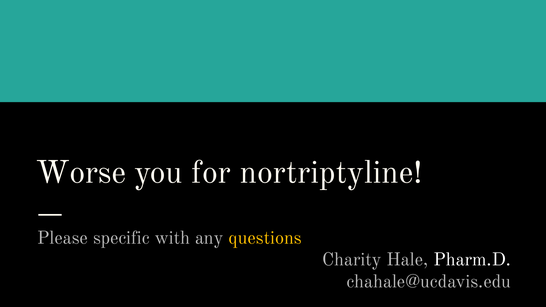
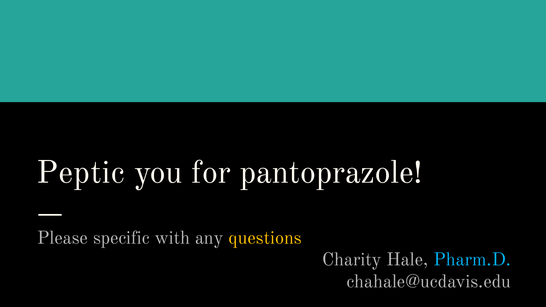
Worse: Worse -> Peptic
nortriptyline: nortriptyline -> pantoprazole
Pharm.D colour: white -> light blue
